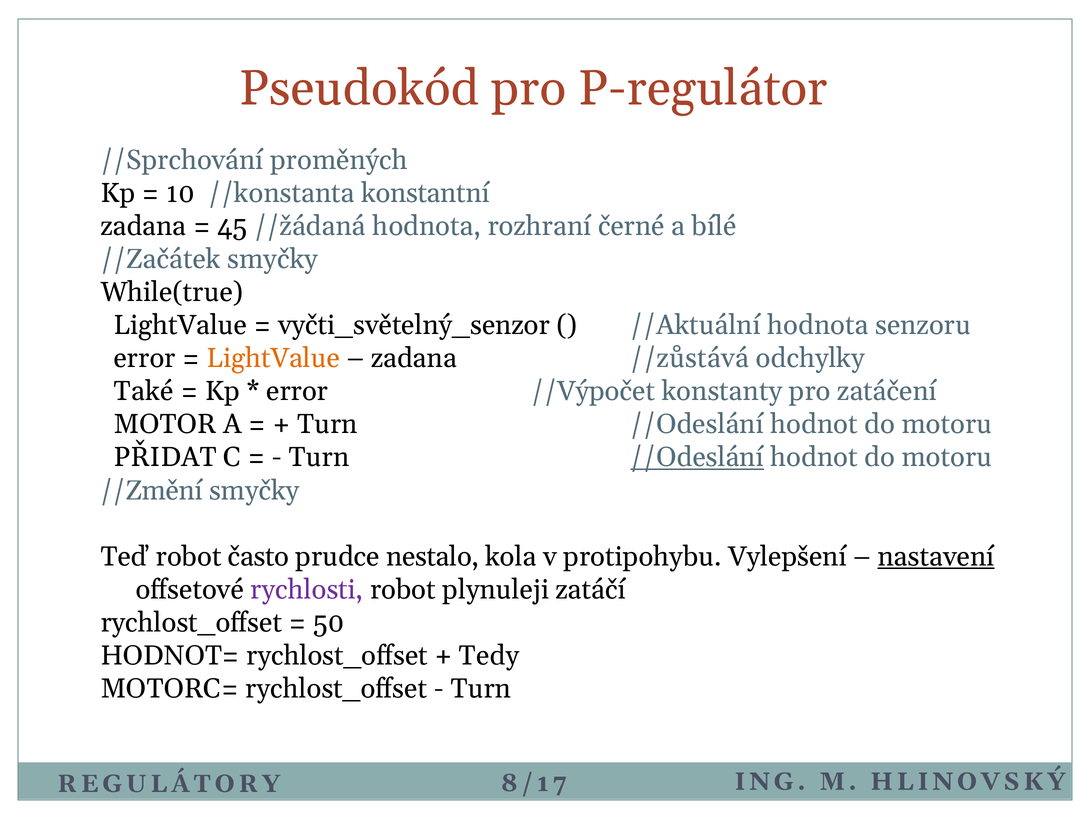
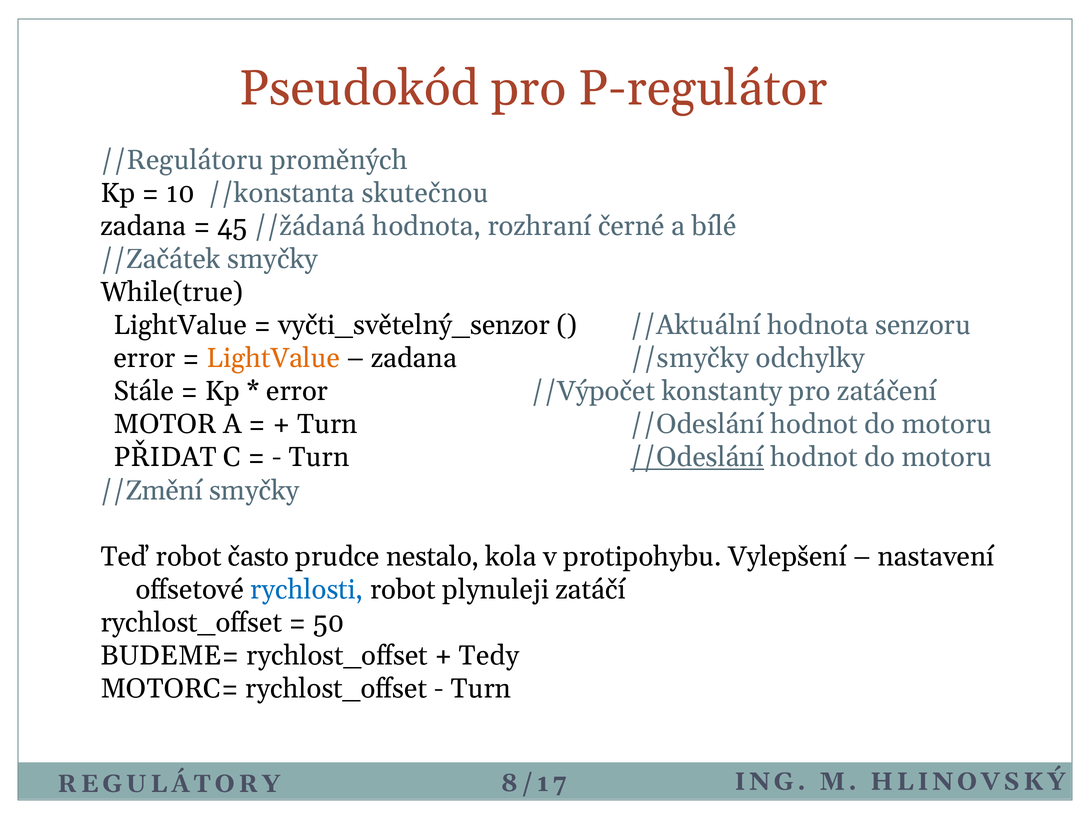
//Sprchování: //Sprchování -> //Regulátoru
konstantní: konstantní -> skutečnou
//zůstává: //zůstává -> //smyčky
Také: Také -> Stále
nastavení underline: present -> none
rychlosti colour: purple -> blue
HODNOT=: HODNOT= -> BUDEME=
